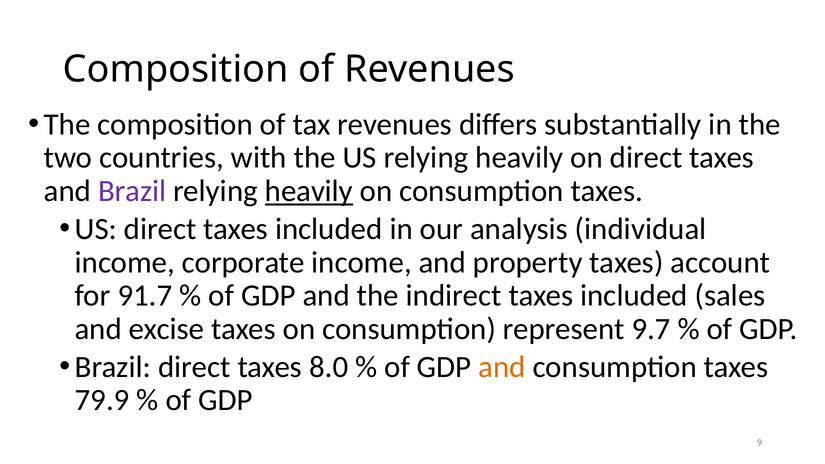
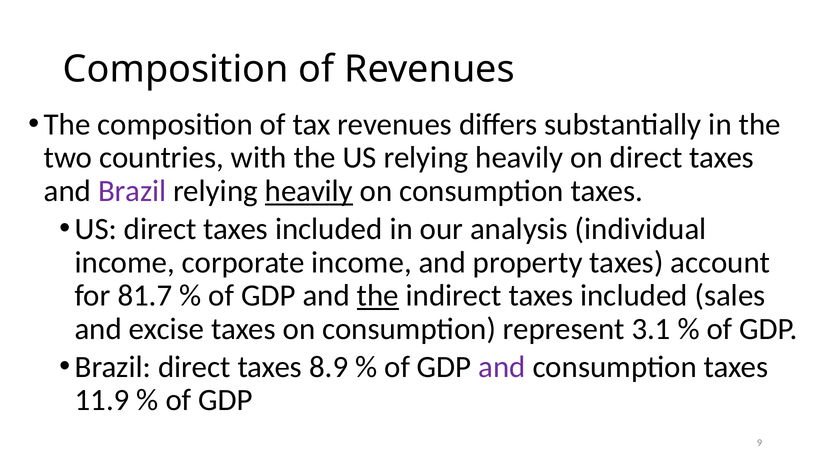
91.7: 91.7 -> 81.7
the at (378, 296) underline: none -> present
9.7: 9.7 -> 3.1
8.0: 8.0 -> 8.9
and at (502, 367) colour: orange -> purple
79.9: 79.9 -> 11.9
